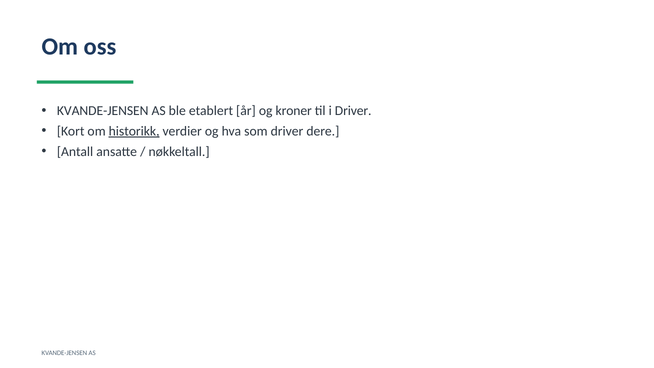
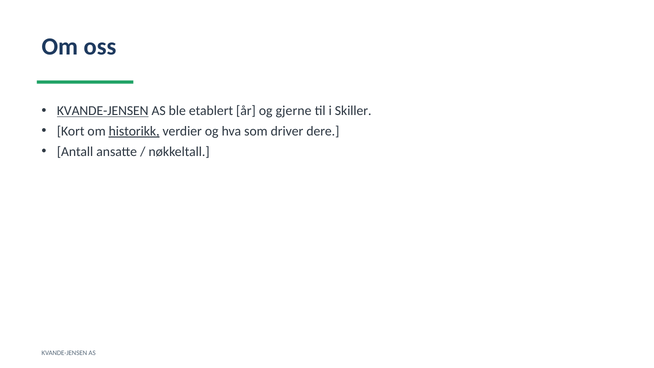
KVANDE-JENSEN at (103, 111) underline: none -> present
kroner: kroner -> gjerne
i Driver: Driver -> Skiller
